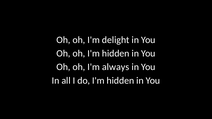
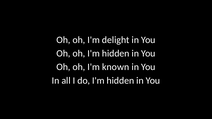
always: always -> known
